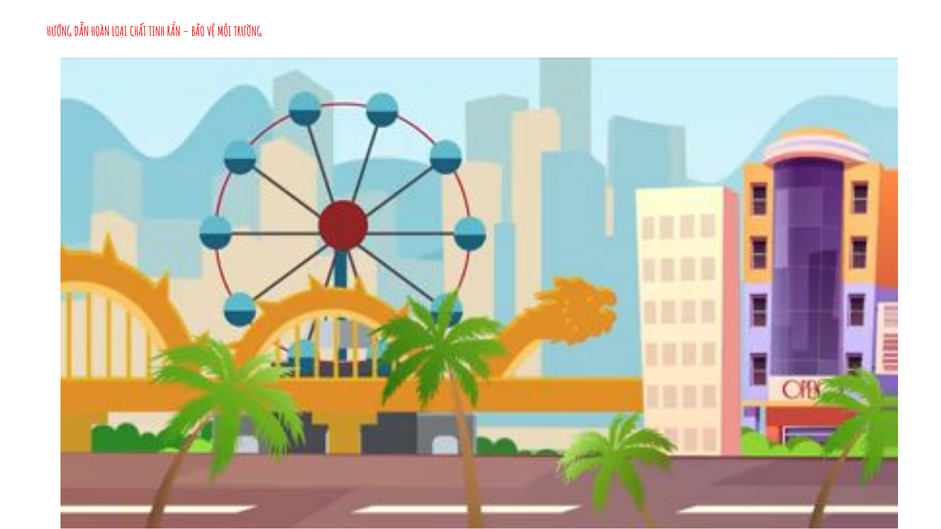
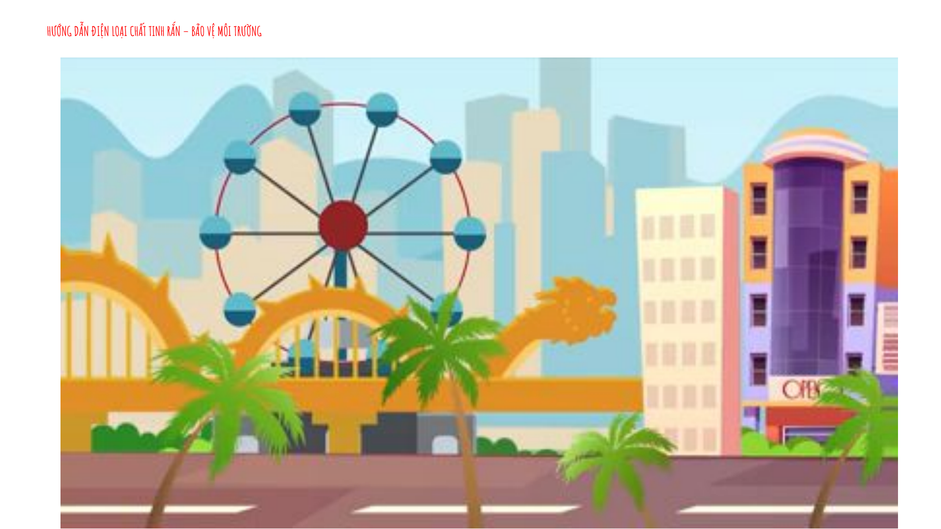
HOÀN: HOÀN -> ĐIỆN
